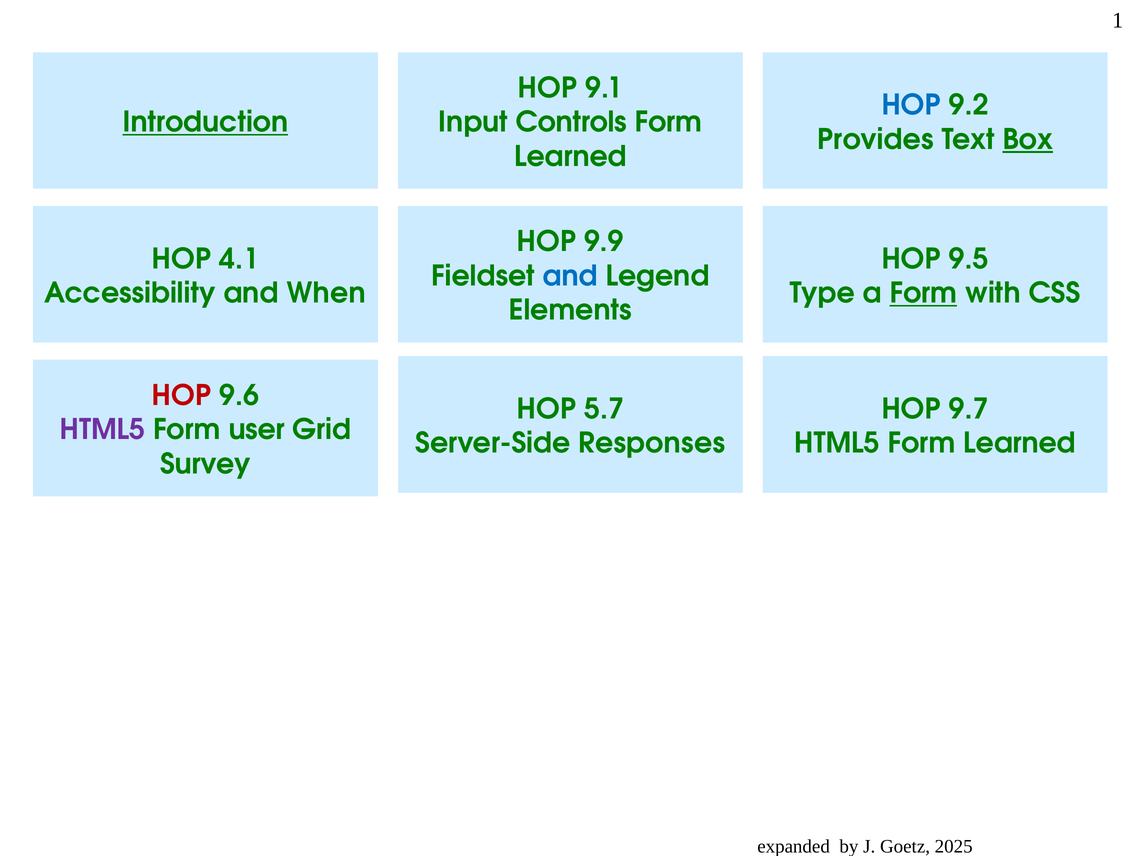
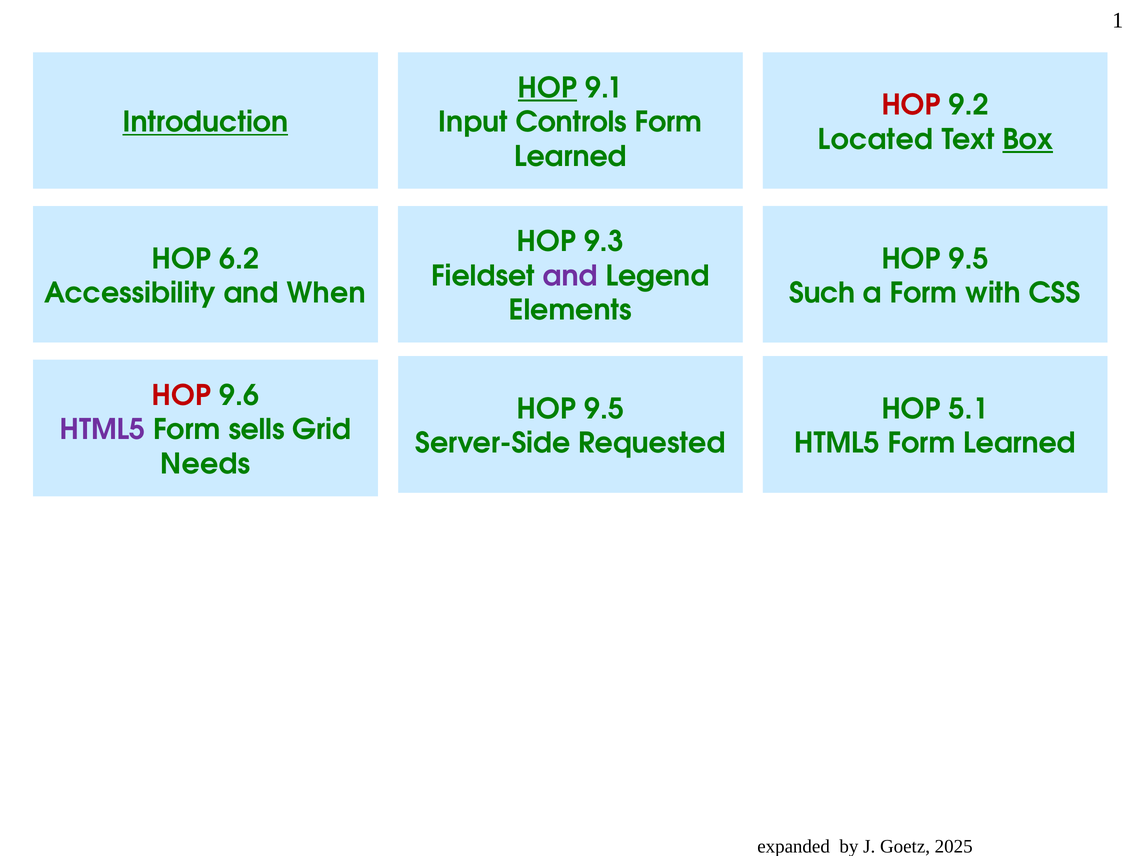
HOP at (548, 88) underline: none -> present
HOP at (911, 105) colour: blue -> red
Provides: Provides -> Located
9.9: 9.9 -> 9.3
4.1: 4.1 -> 6.2
and at (570, 276) colour: blue -> purple
Type: Type -> Such
Form at (923, 293) underline: present -> none
5.7 at (604, 409): 5.7 -> 9.5
9.7: 9.7 -> 5.1
user: user -> sells
Responses: Responses -> Requested
Survey: Survey -> Needs
